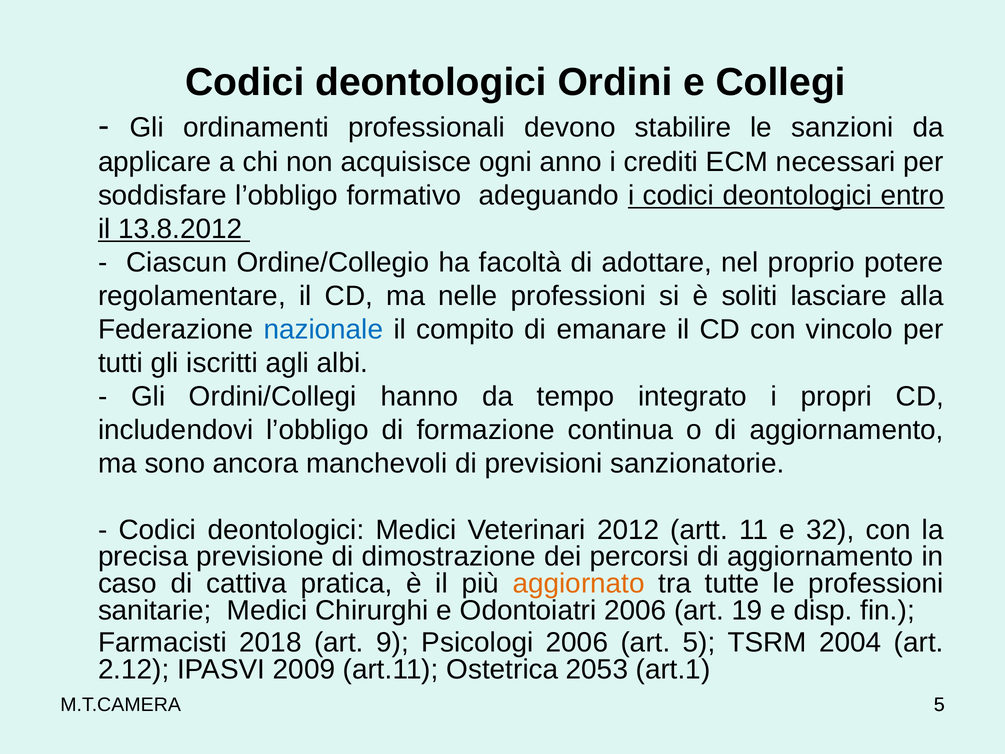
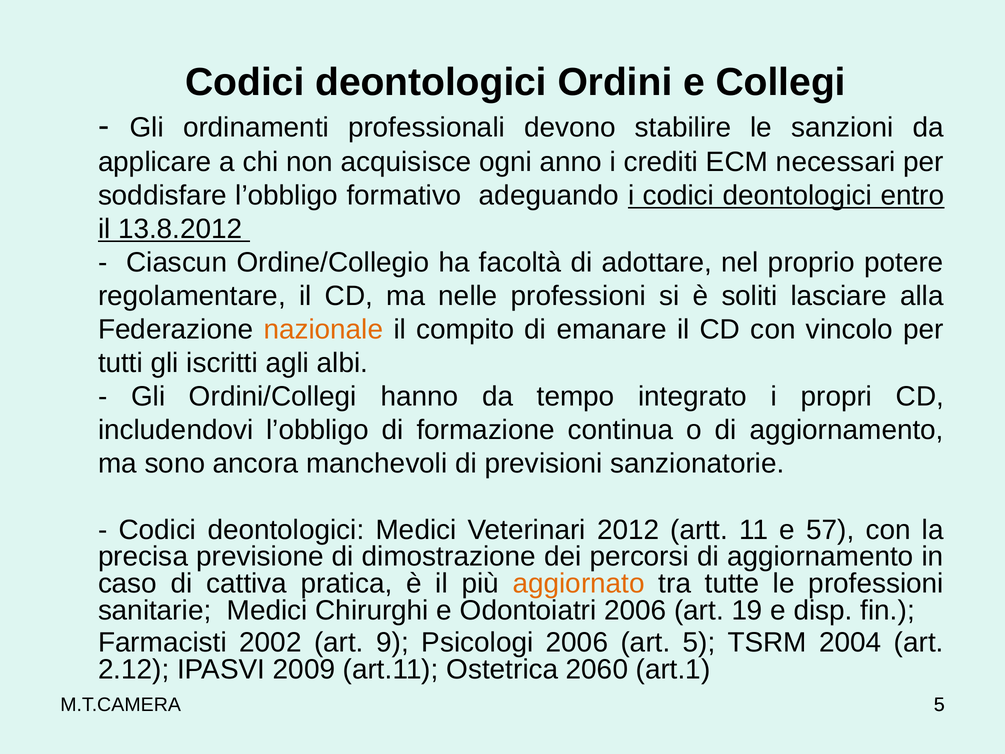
nazionale colour: blue -> orange
32: 32 -> 57
2018: 2018 -> 2002
2053: 2053 -> 2060
